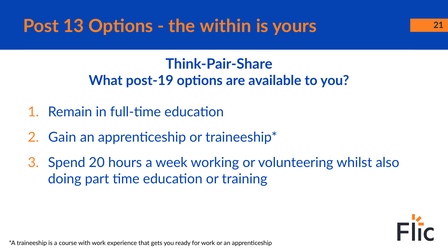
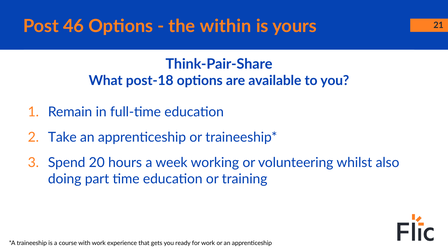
13: 13 -> 46
post-19: post-19 -> post-18
Gain: Gain -> Take
